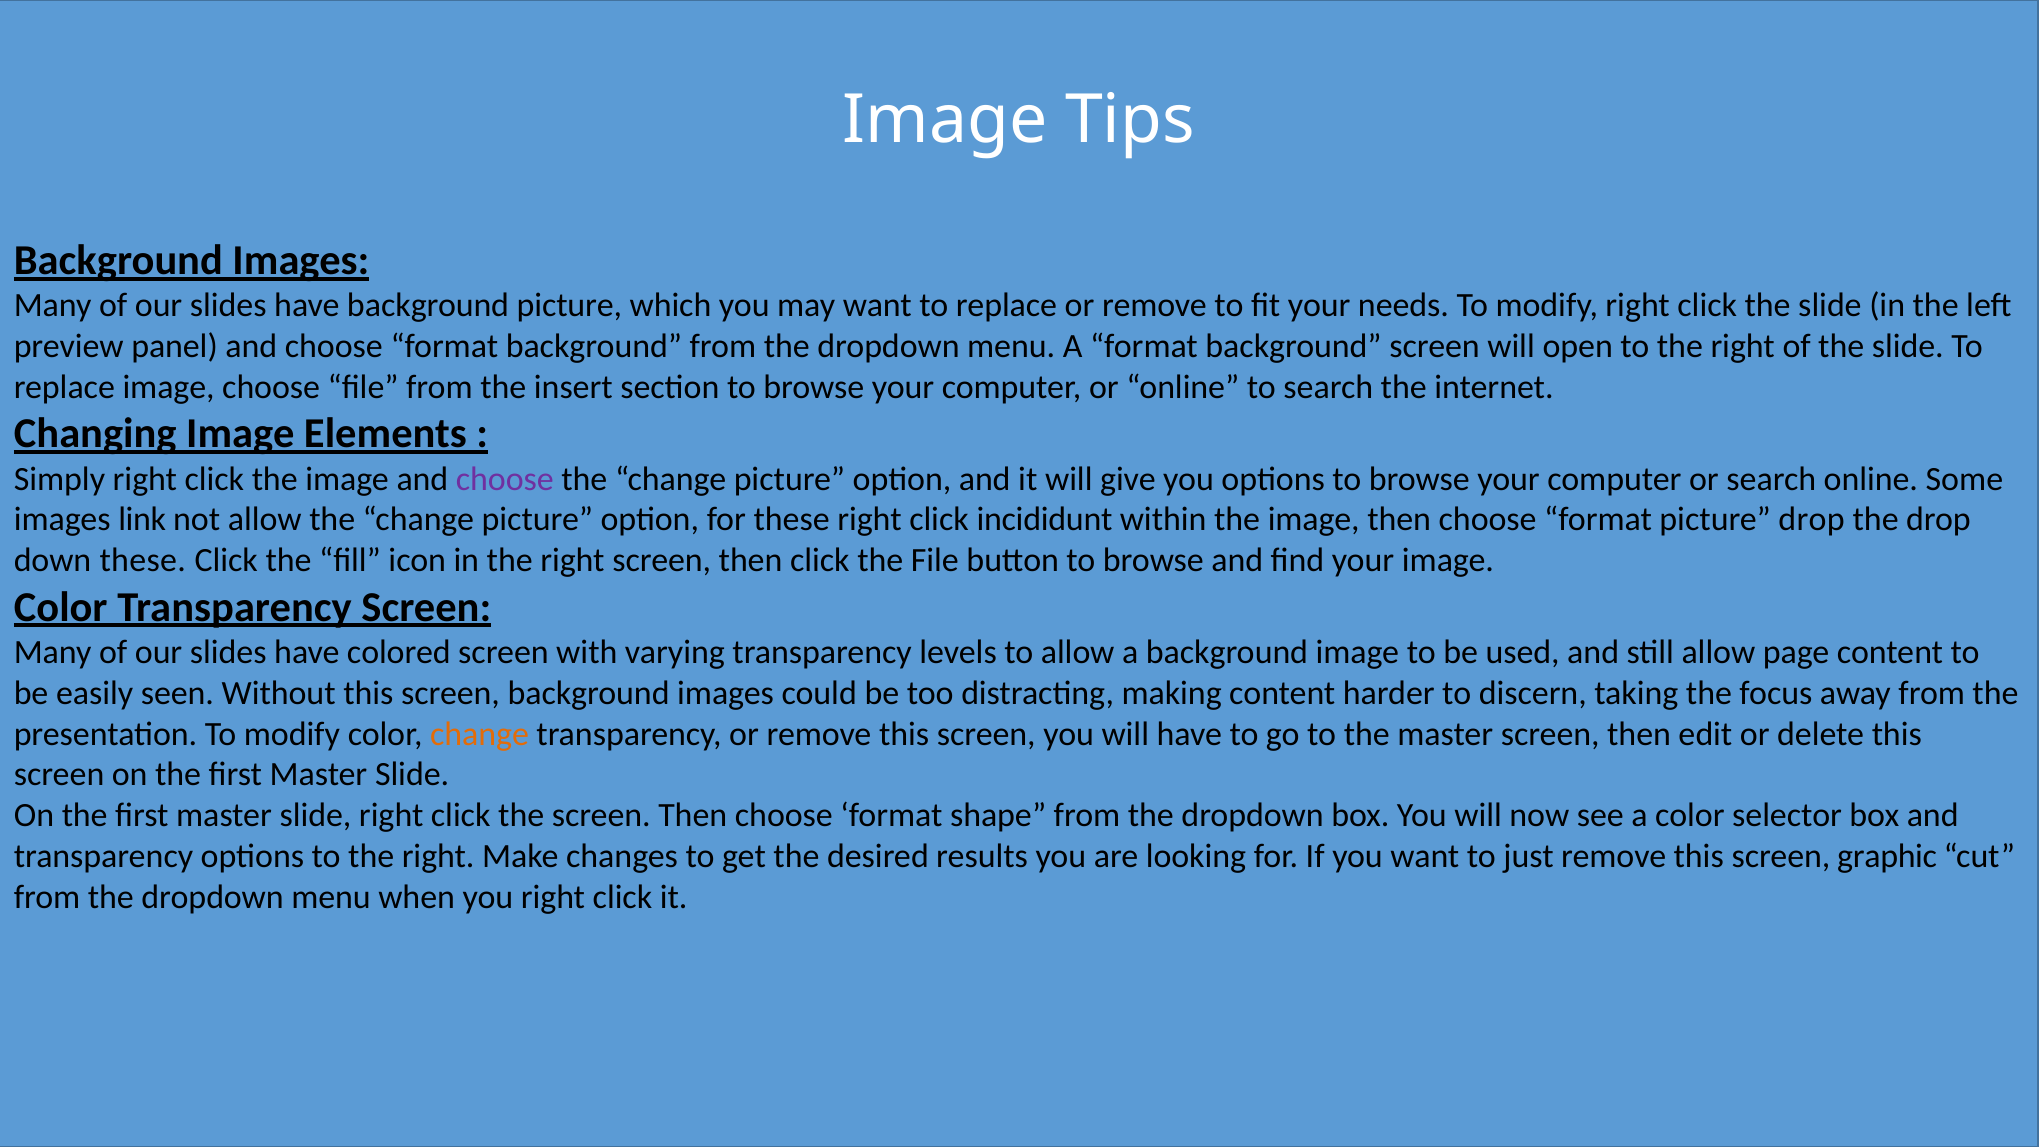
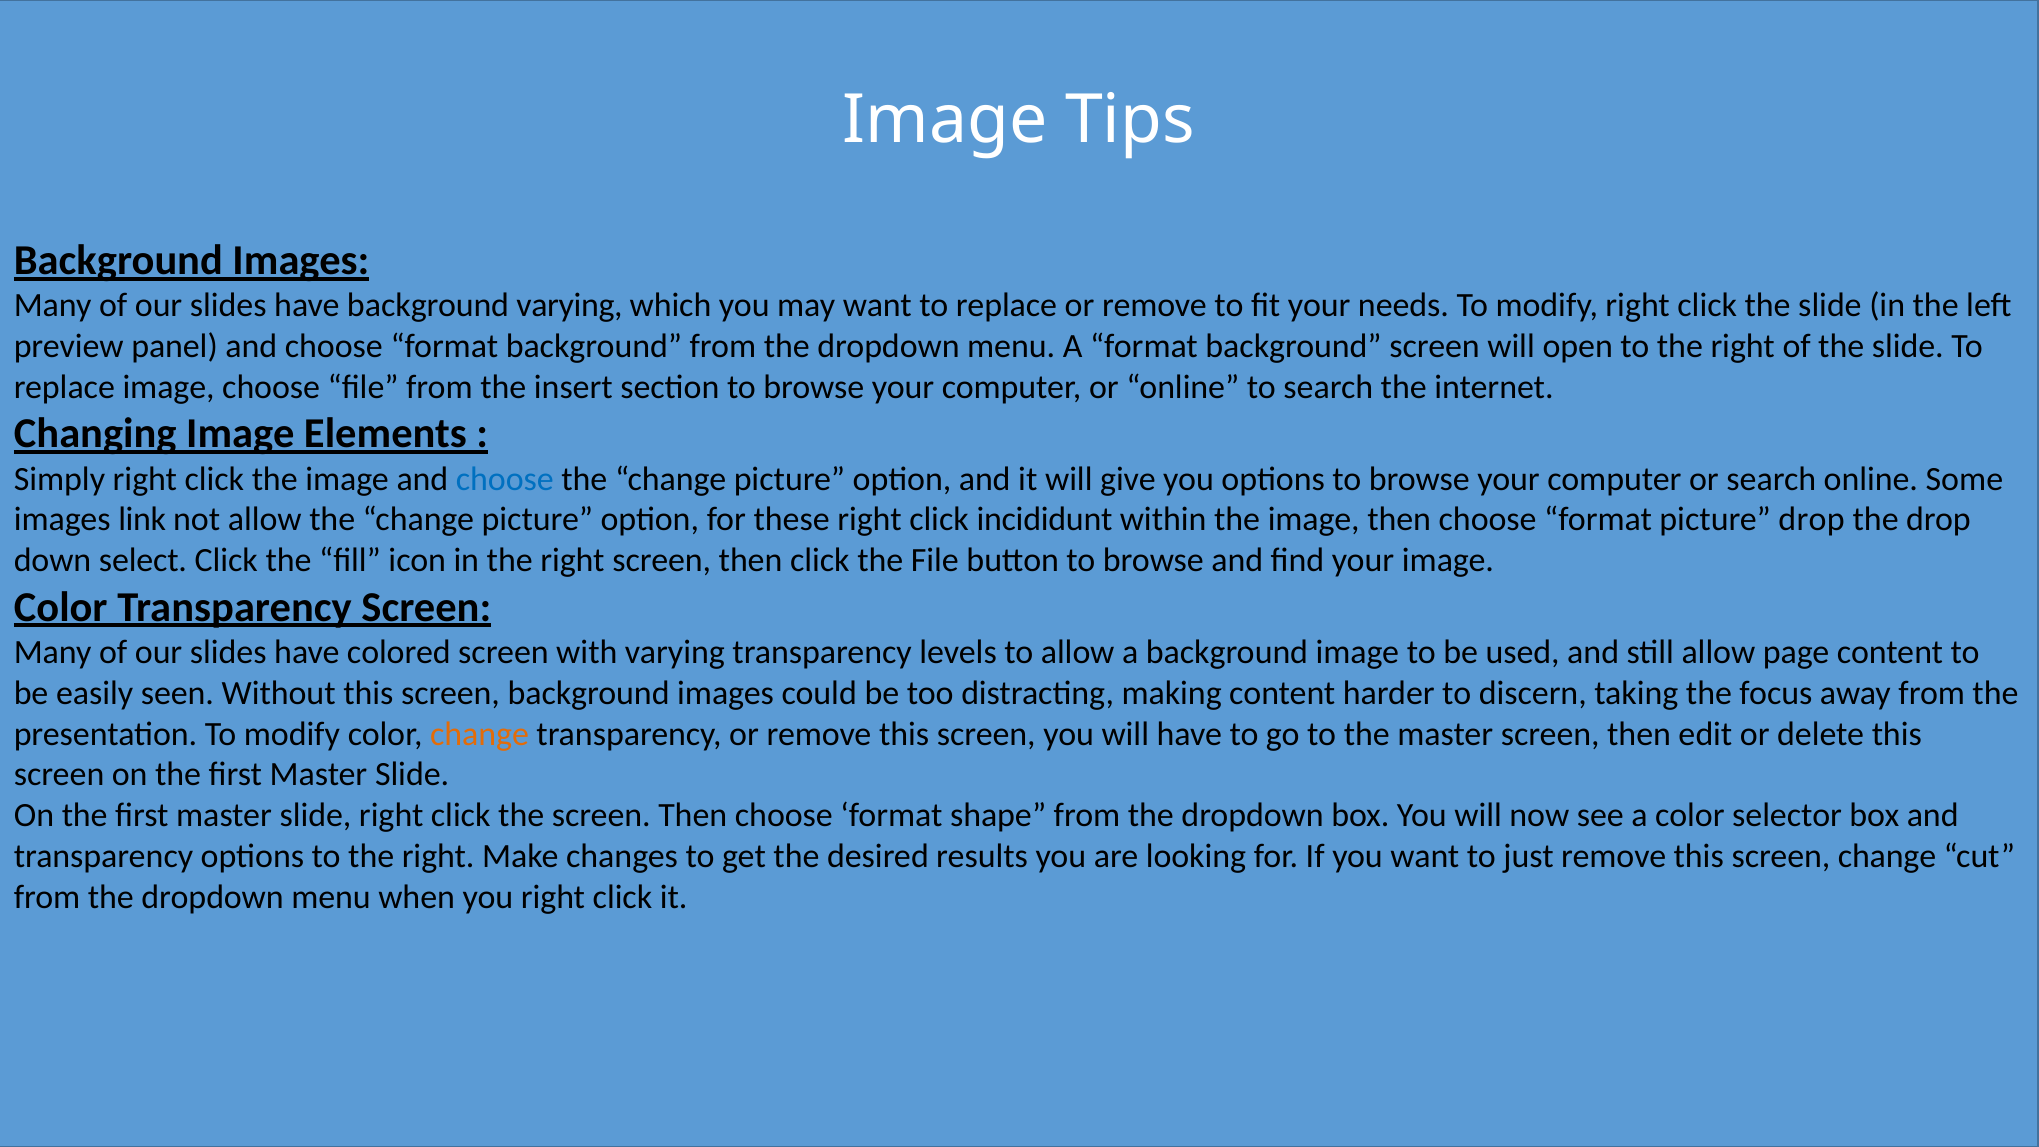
background picture: picture -> varying
choose at (505, 479) colour: purple -> blue
down these: these -> select
screen graphic: graphic -> change
